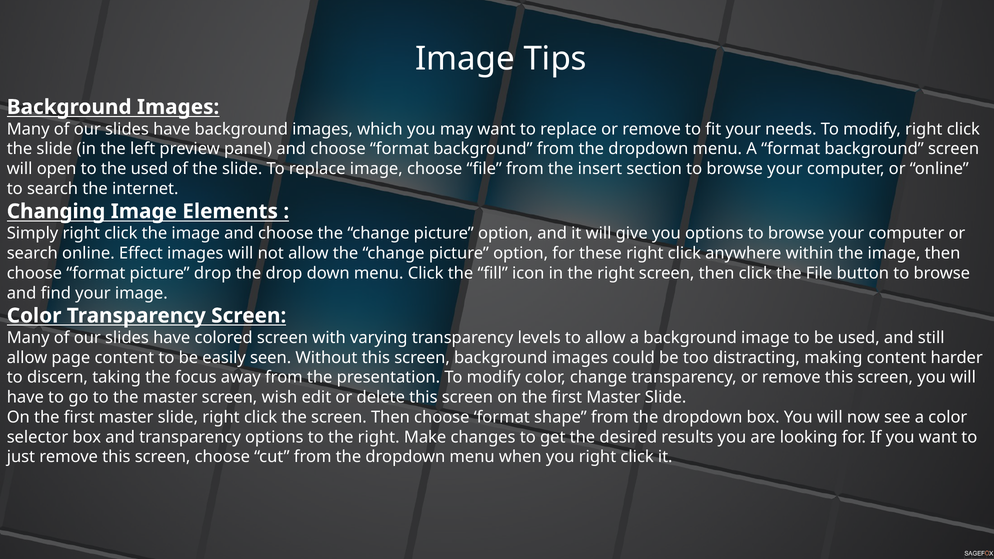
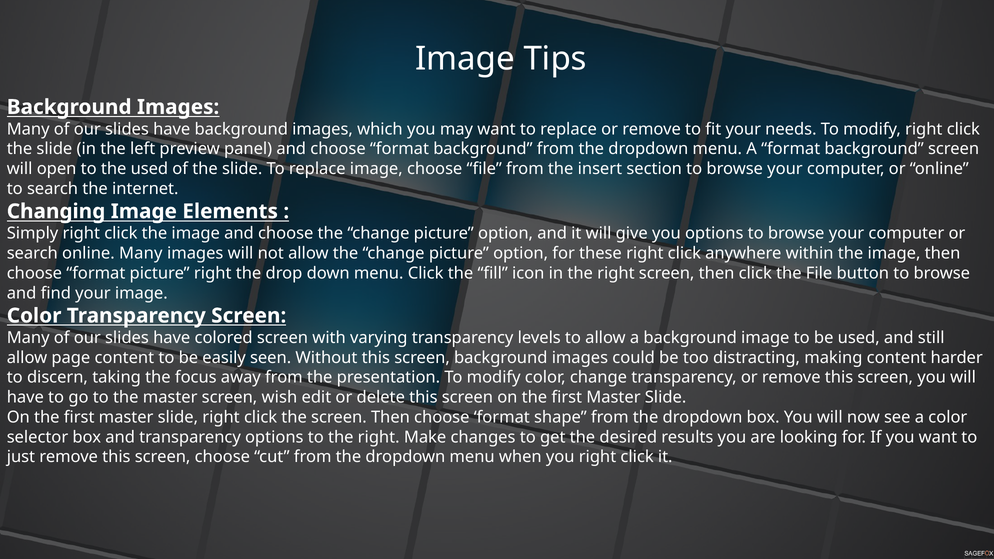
online Effect: Effect -> Many
picture drop: drop -> right
